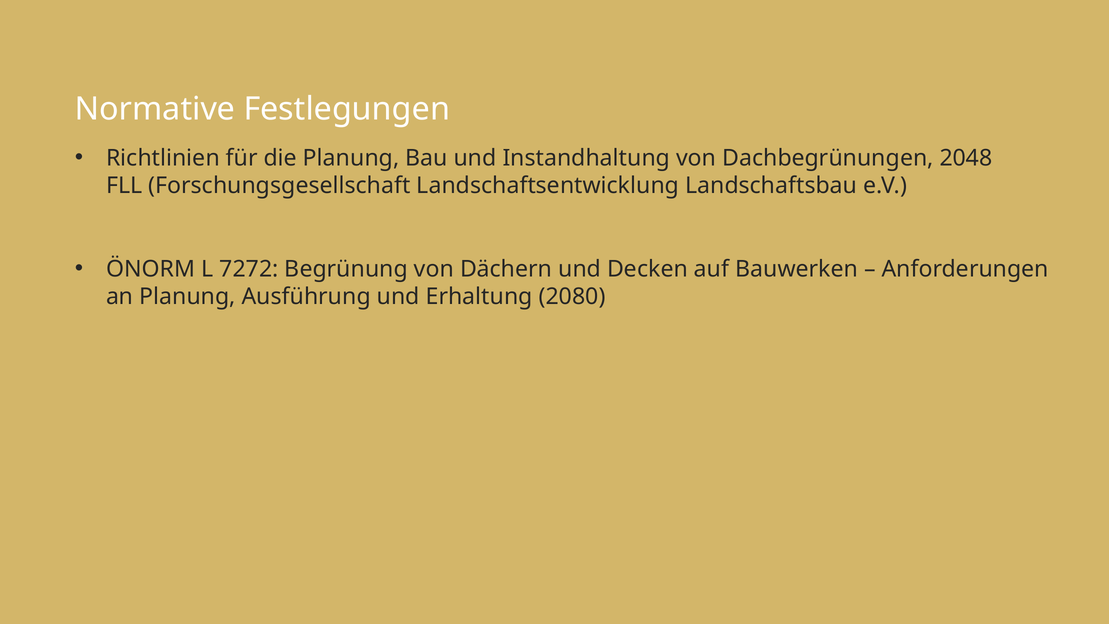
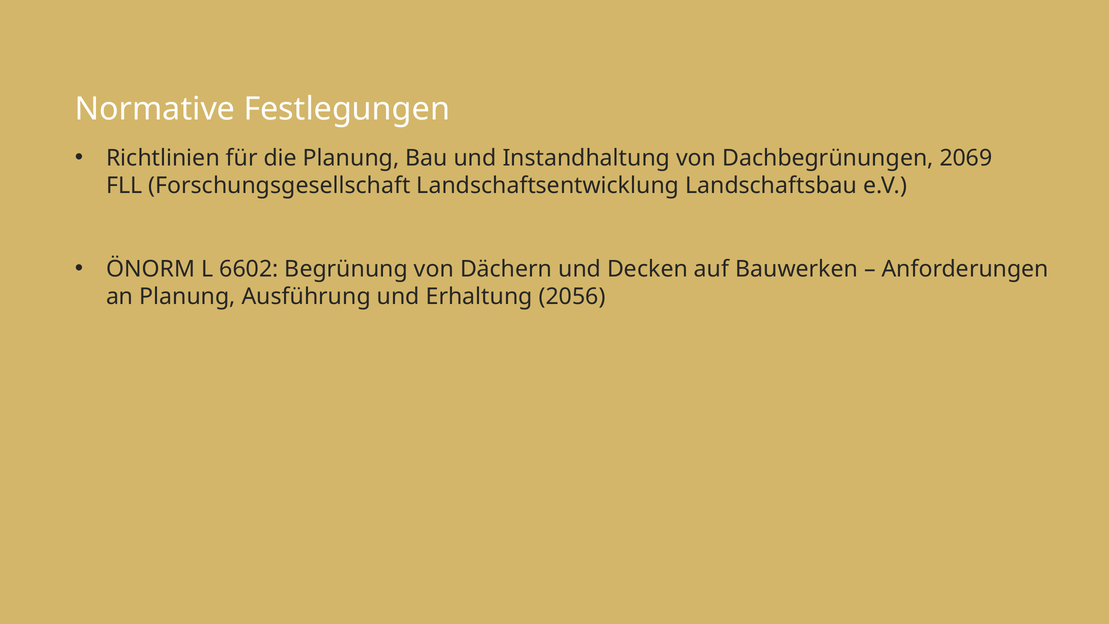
2048: 2048 -> 2069
7272: 7272 -> 6602
2080: 2080 -> 2056
